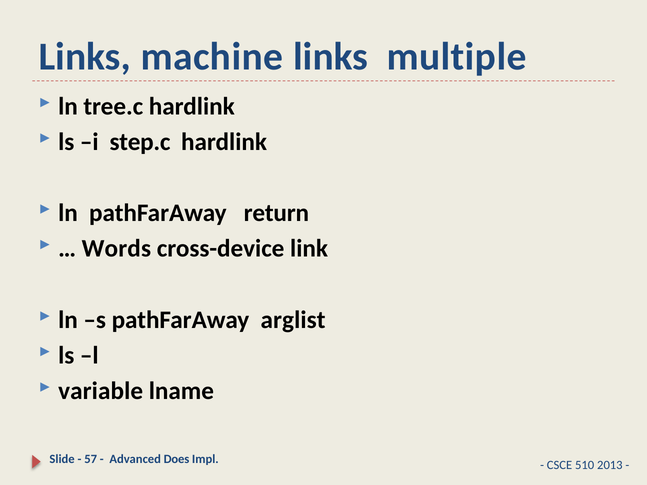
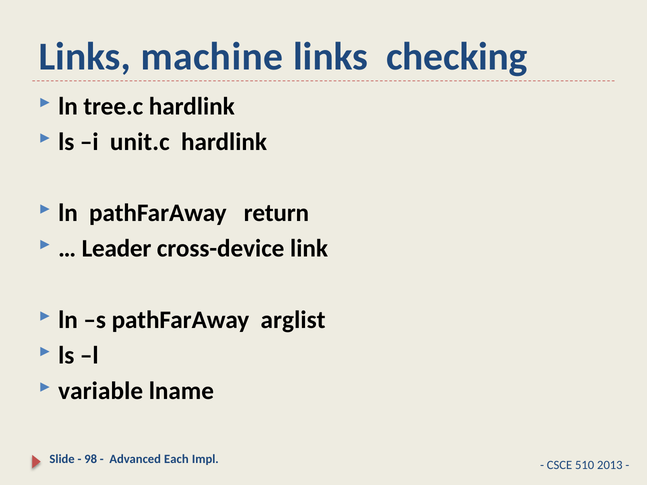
multiple: multiple -> checking
step.c: step.c -> unit.c
Words: Words -> Leader
57: 57 -> 98
Does: Does -> Each
